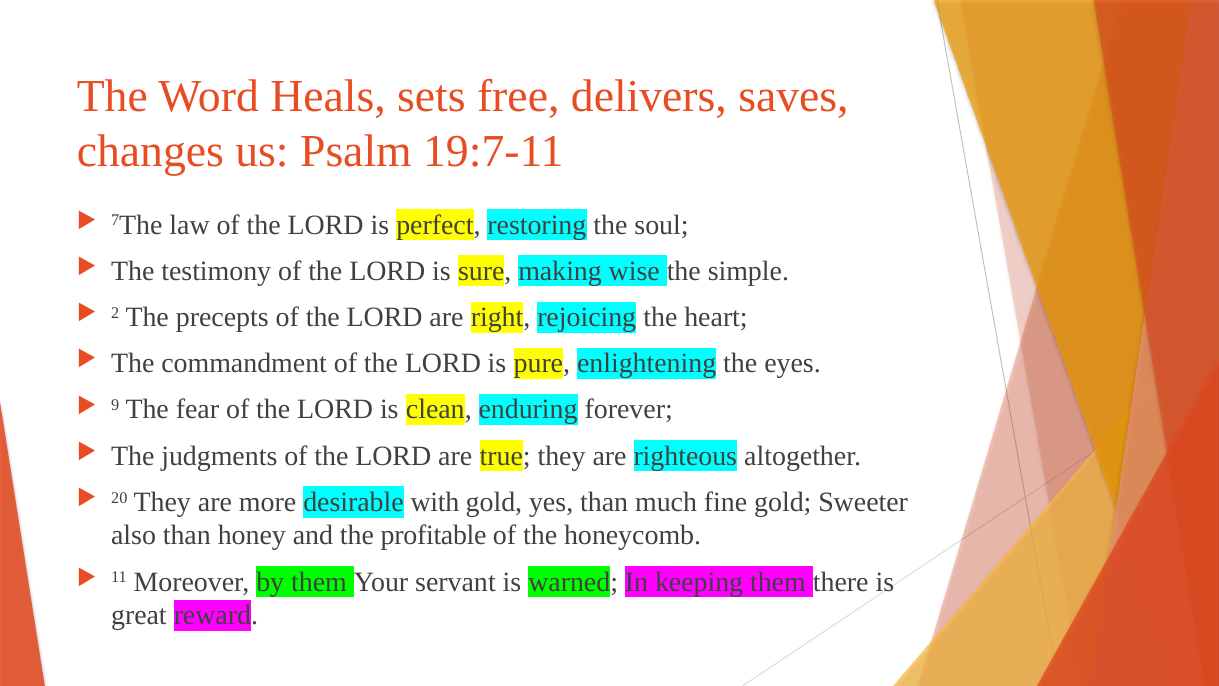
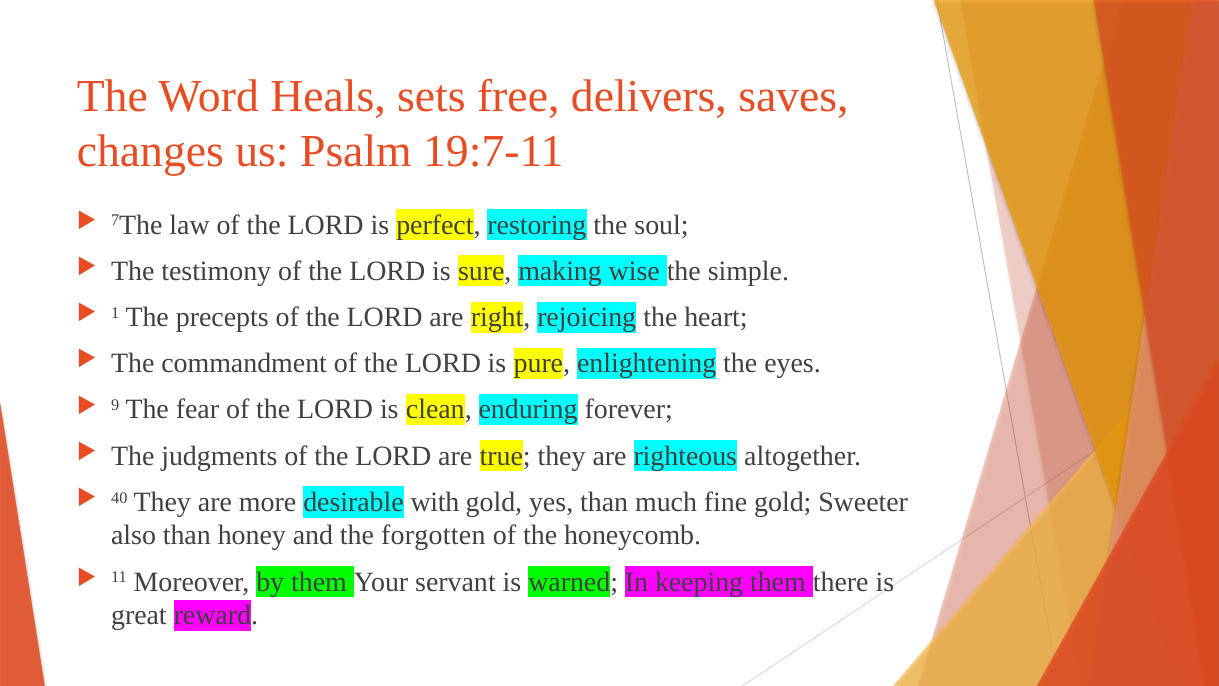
2: 2 -> 1
20: 20 -> 40
profitable: profitable -> forgotten
